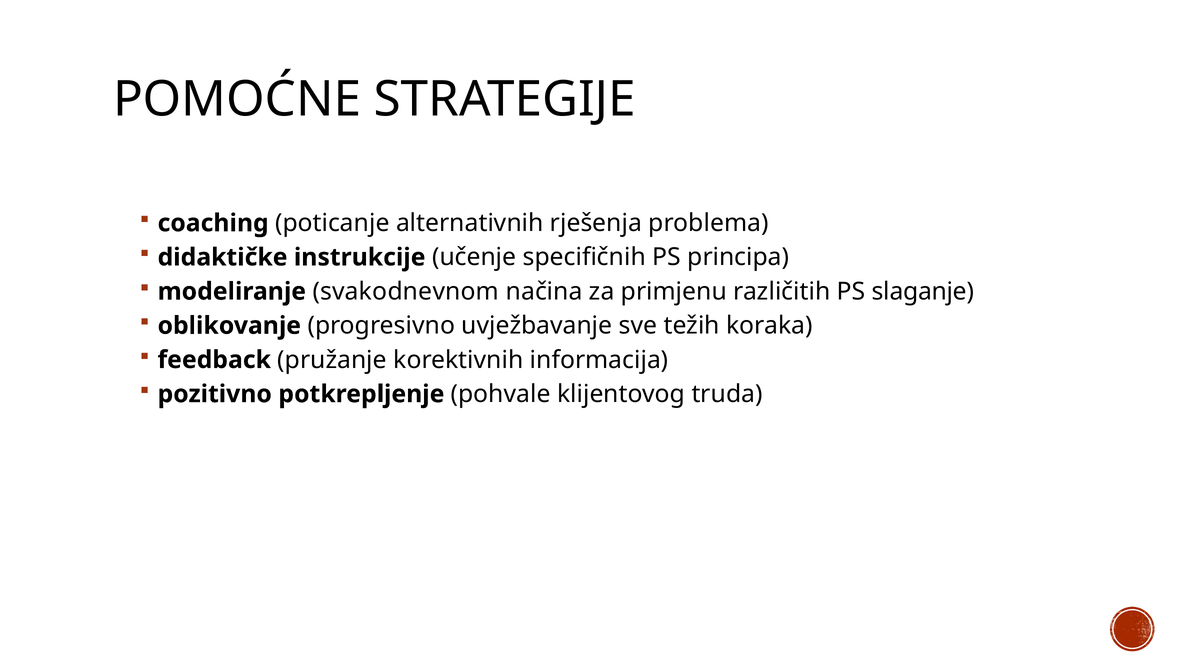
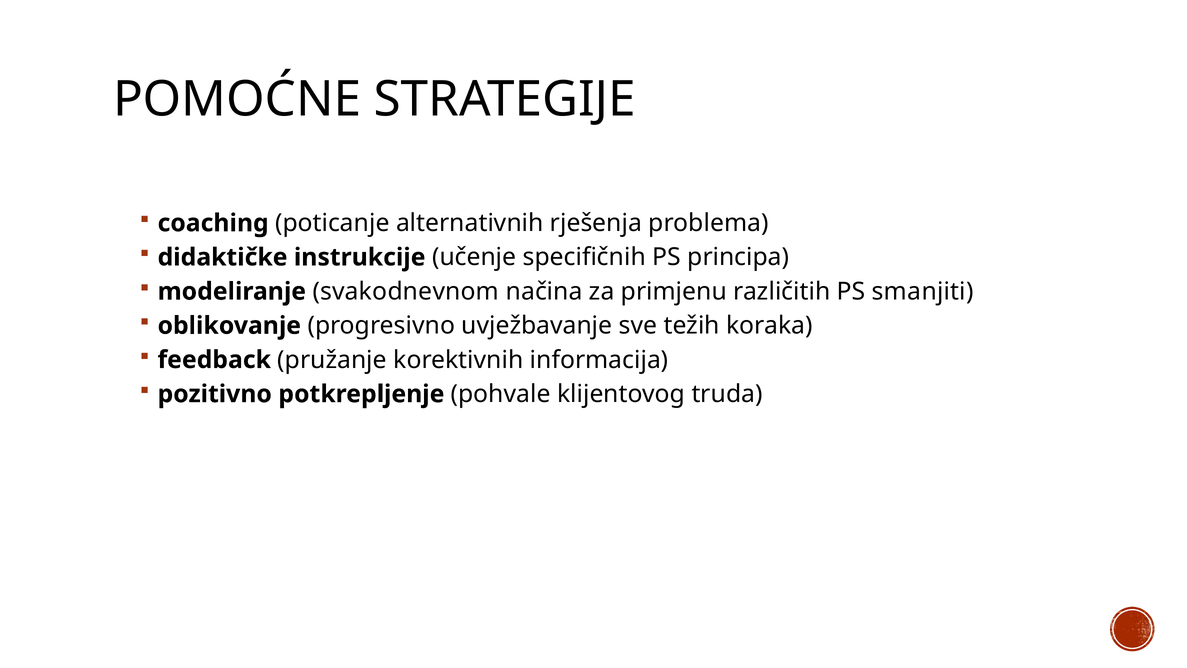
slaganje: slaganje -> smanjiti
